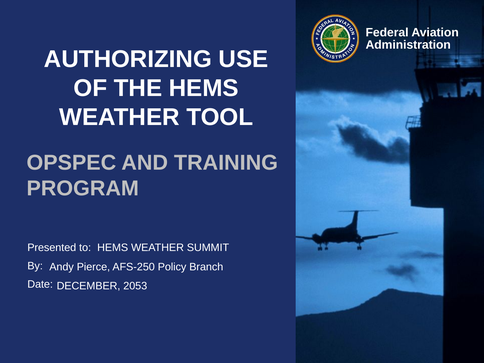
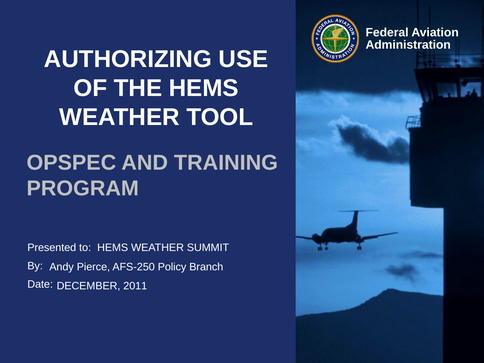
2053: 2053 -> 2011
